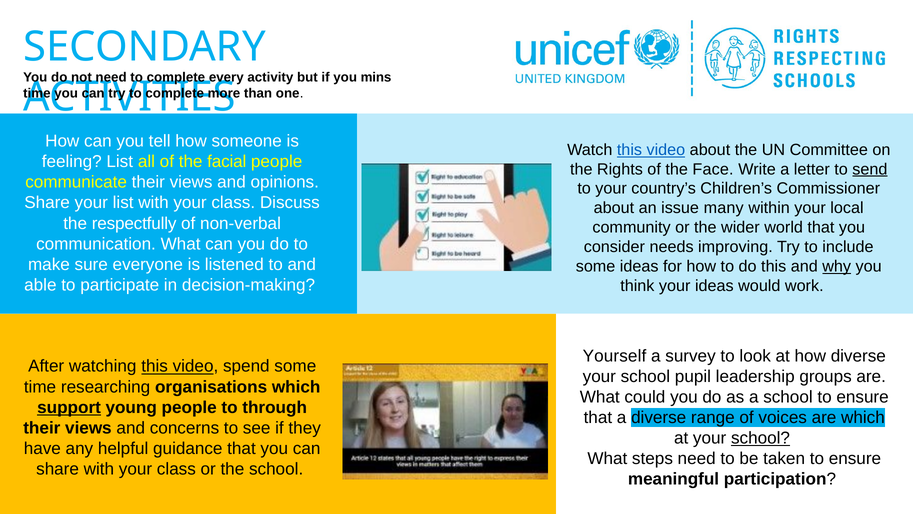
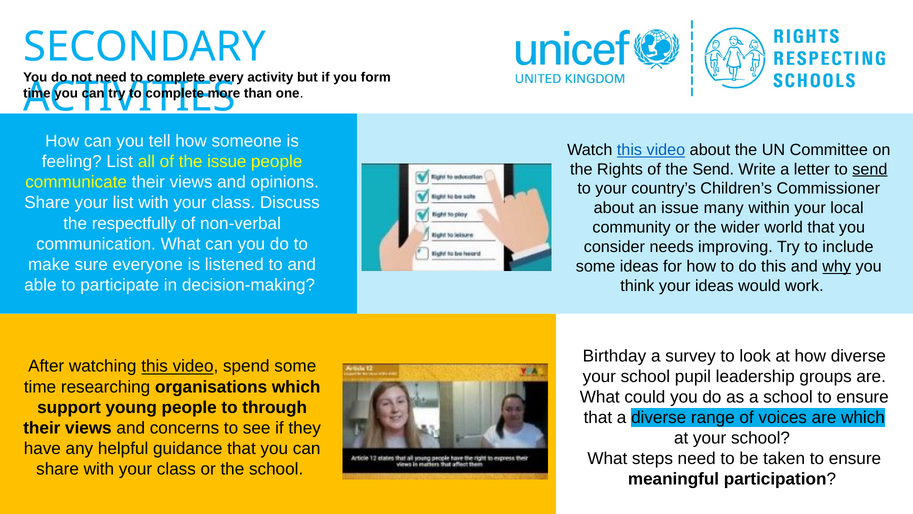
mins: mins -> form
the facial: facial -> issue
the Face: Face -> Send
Yourself: Yourself -> Birthday
support underline: present -> none
school at (761, 438) underline: present -> none
